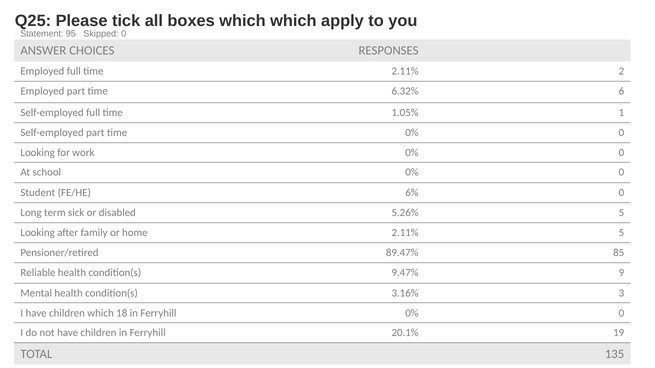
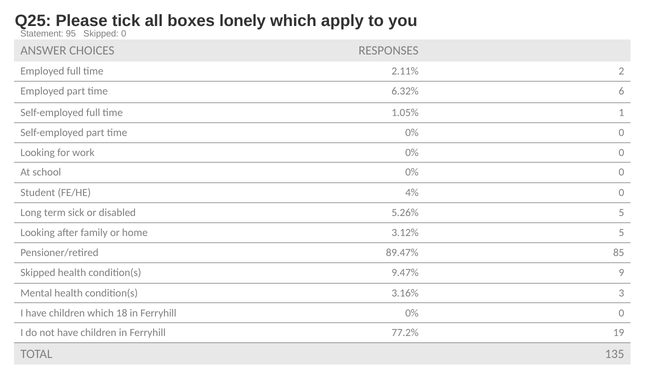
boxes which: which -> lonely
6%: 6% -> 4%
home 2.11%: 2.11% -> 3.12%
Reliable at (38, 273): Reliable -> Skipped
20.1%: 20.1% -> 77.2%
